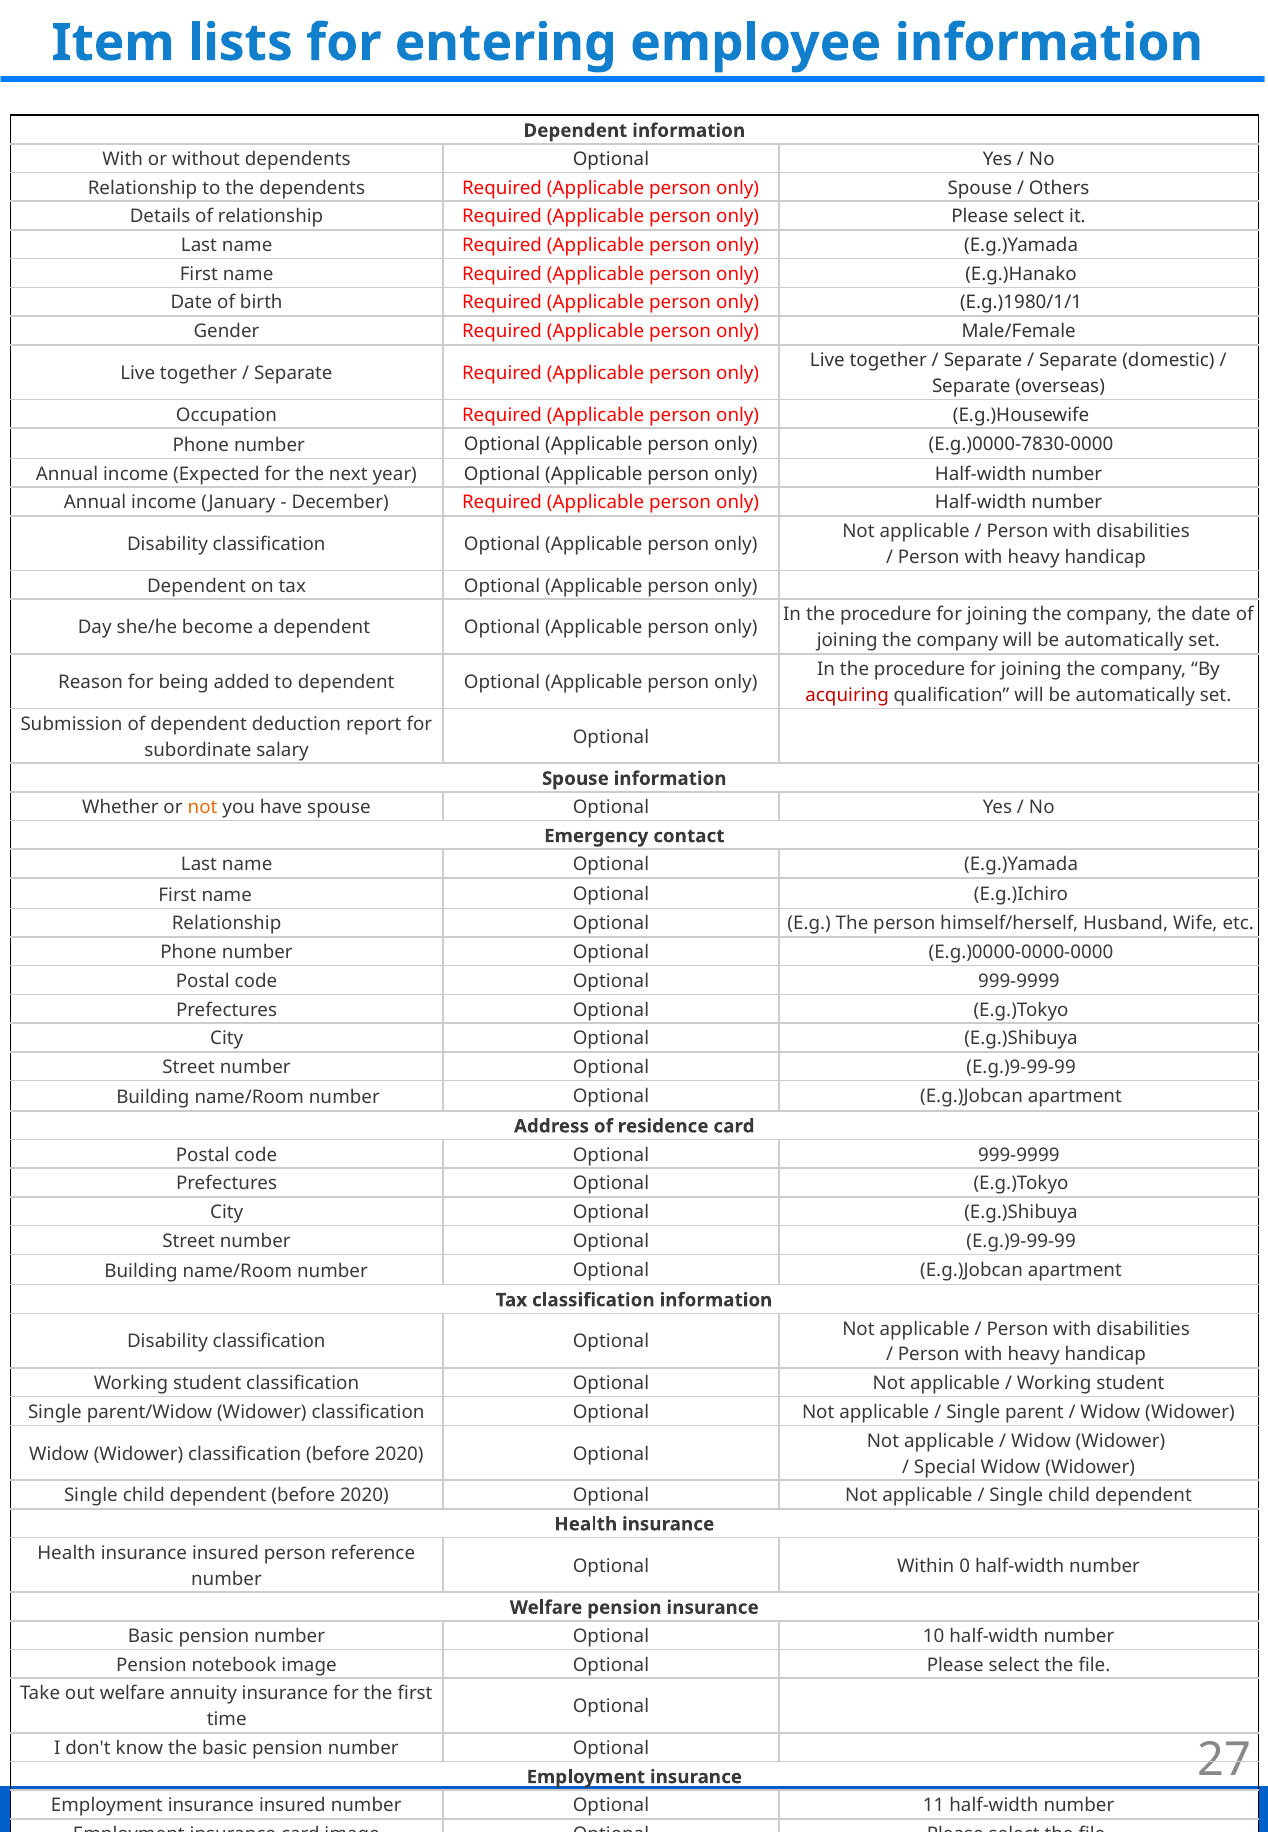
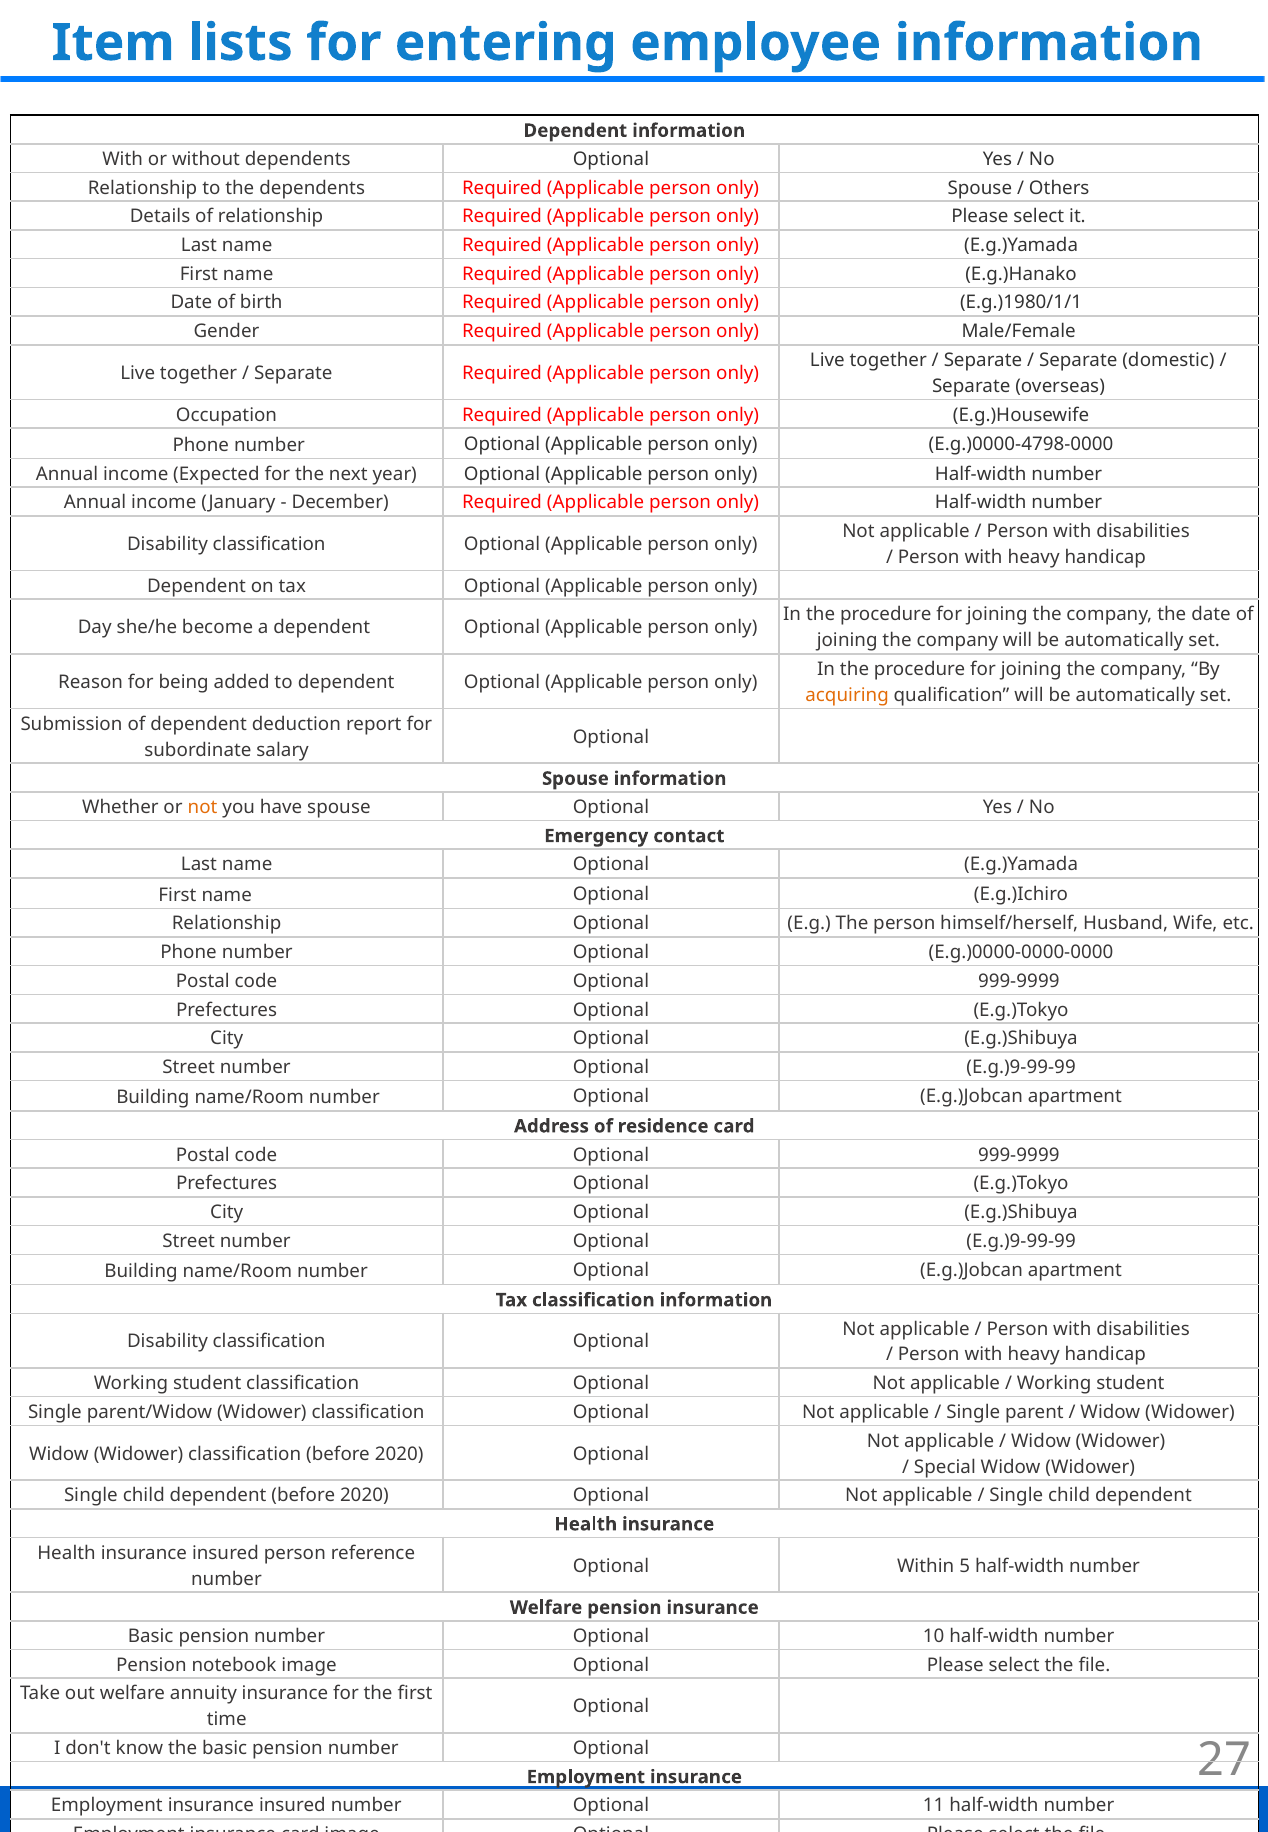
E.g.)0000-7830-0000: E.g.)0000-7830-0000 -> E.g.)0000-4798-0000
acquiring colour: red -> orange
0: 0 -> 5
